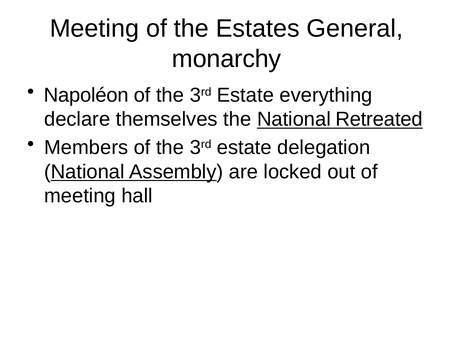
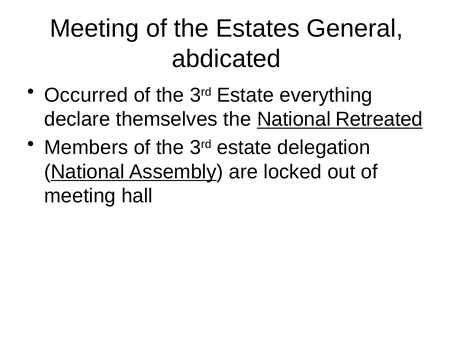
monarchy: monarchy -> abdicated
Napoléon: Napoléon -> Occurred
